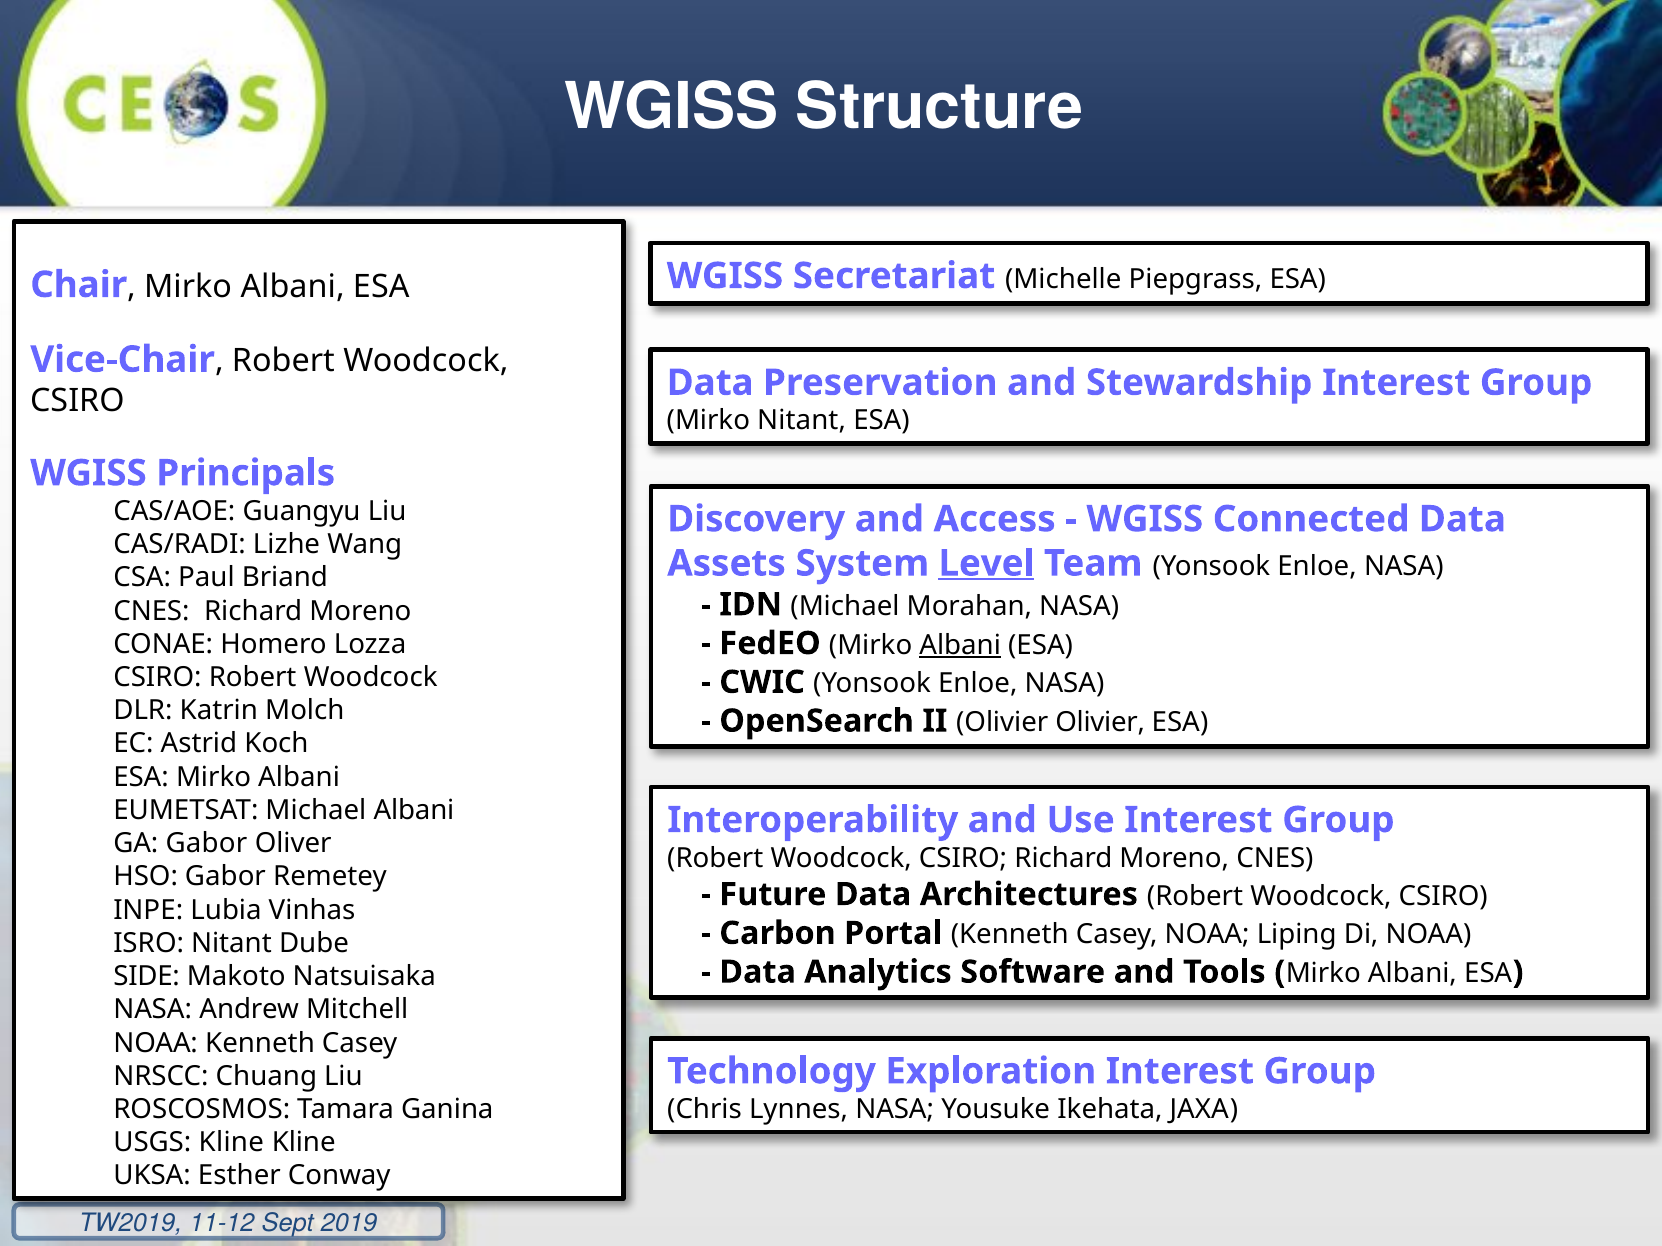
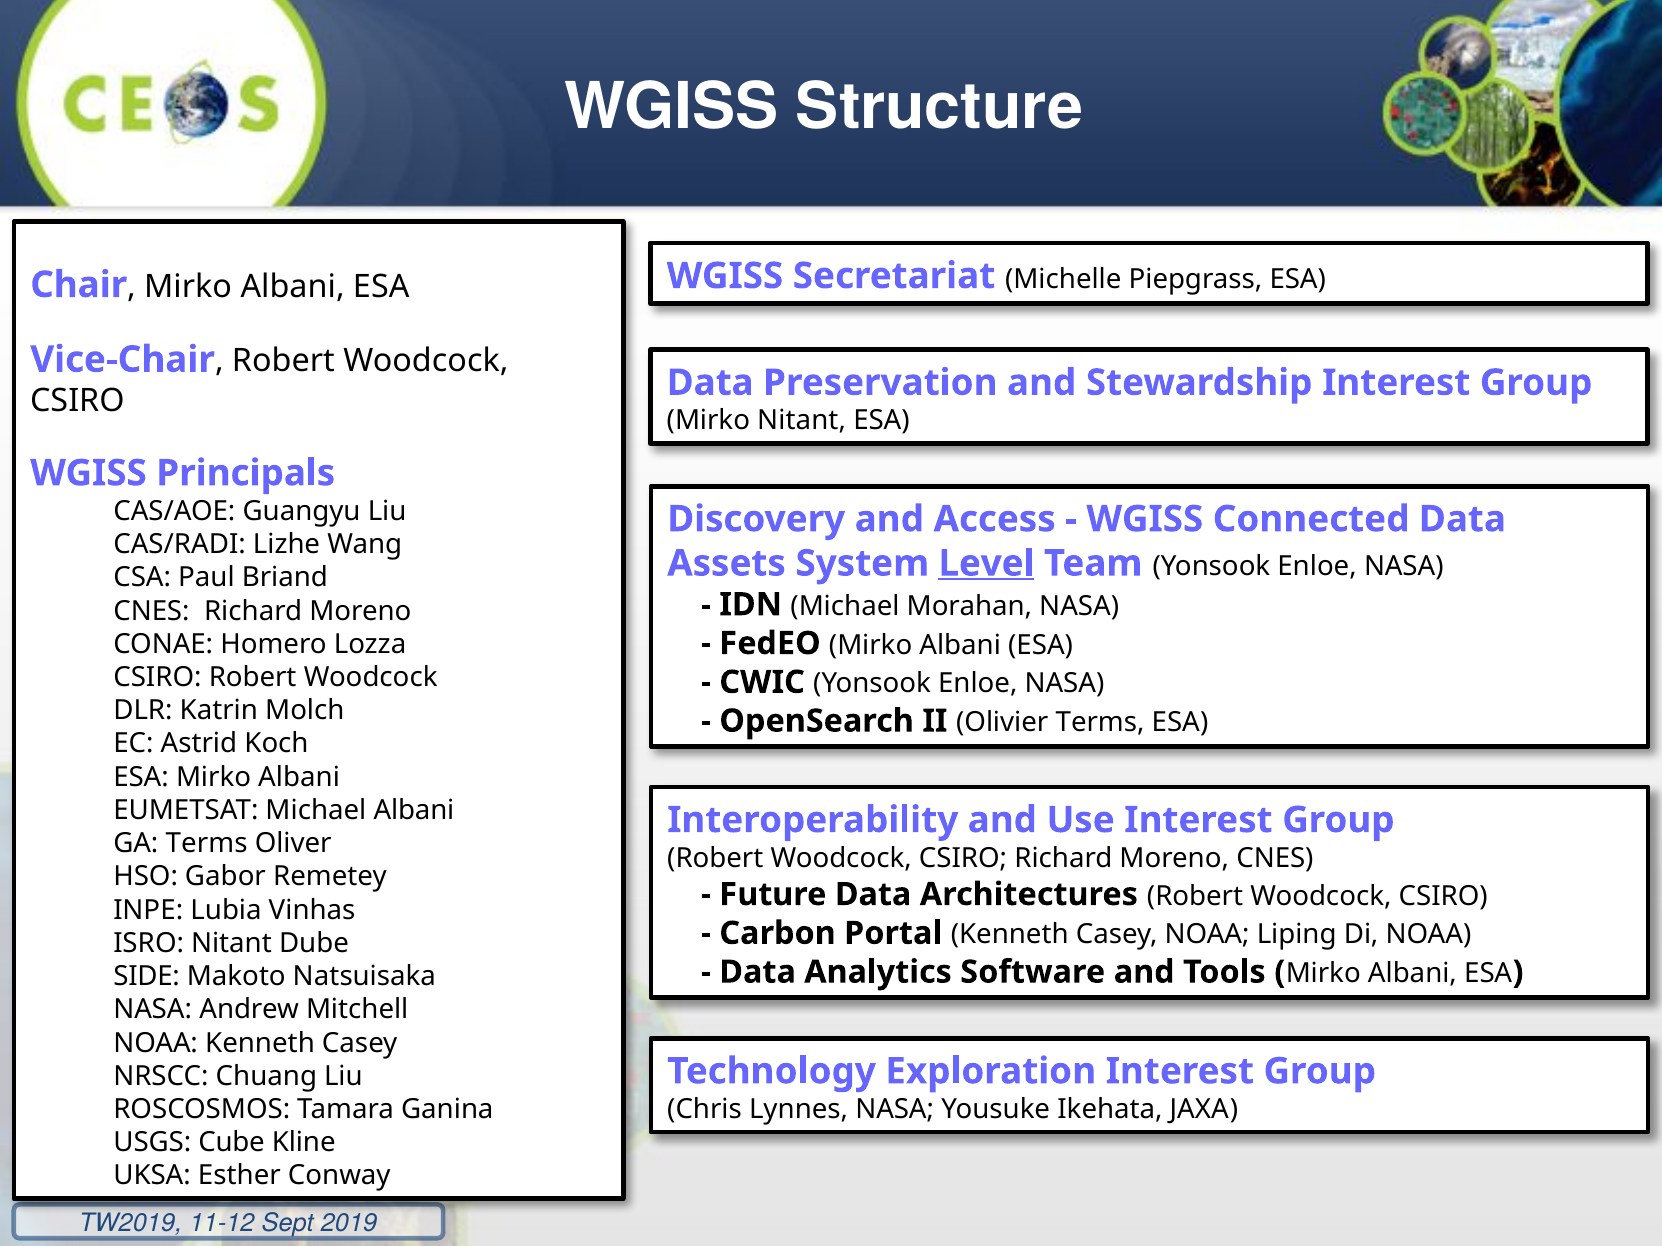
Albani at (960, 645) underline: present -> none
Olivier Olivier: Olivier -> Terms
GA Gabor: Gabor -> Terms
USGS Kline: Kline -> Cube
